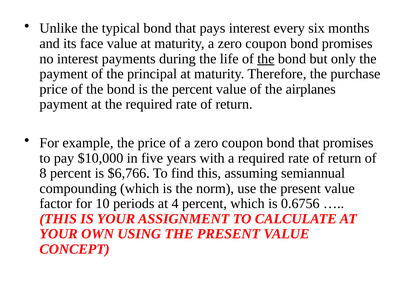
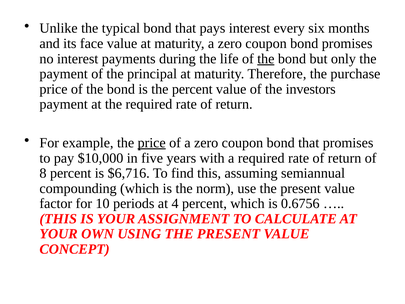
airplanes: airplanes -> investors
price at (152, 143) underline: none -> present
$6,766: $6,766 -> $6,716
